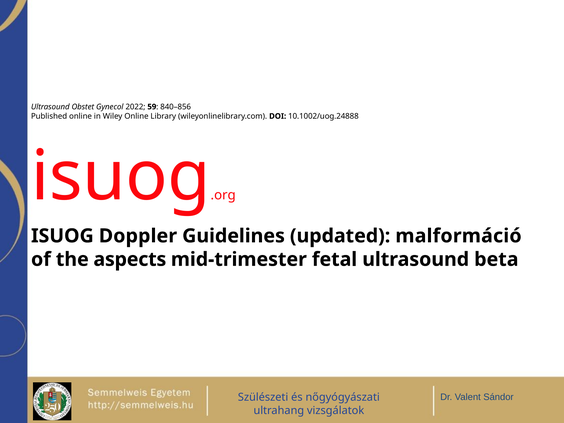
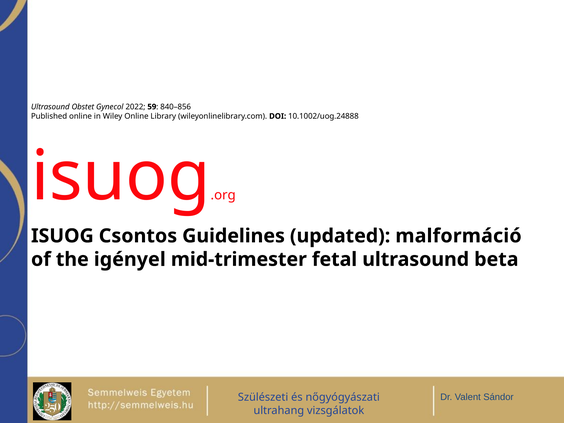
Doppler: Doppler -> Csontos
aspects: aspects -> igényel
